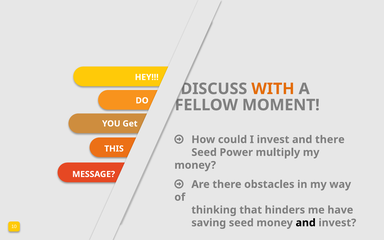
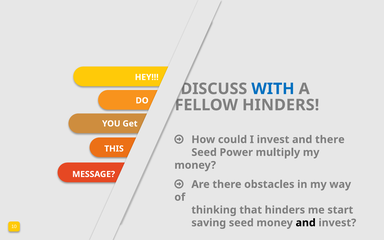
WITH colour: orange -> blue
MOMENT at (281, 105): MOMENT -> HINDERS
have: have -> start
